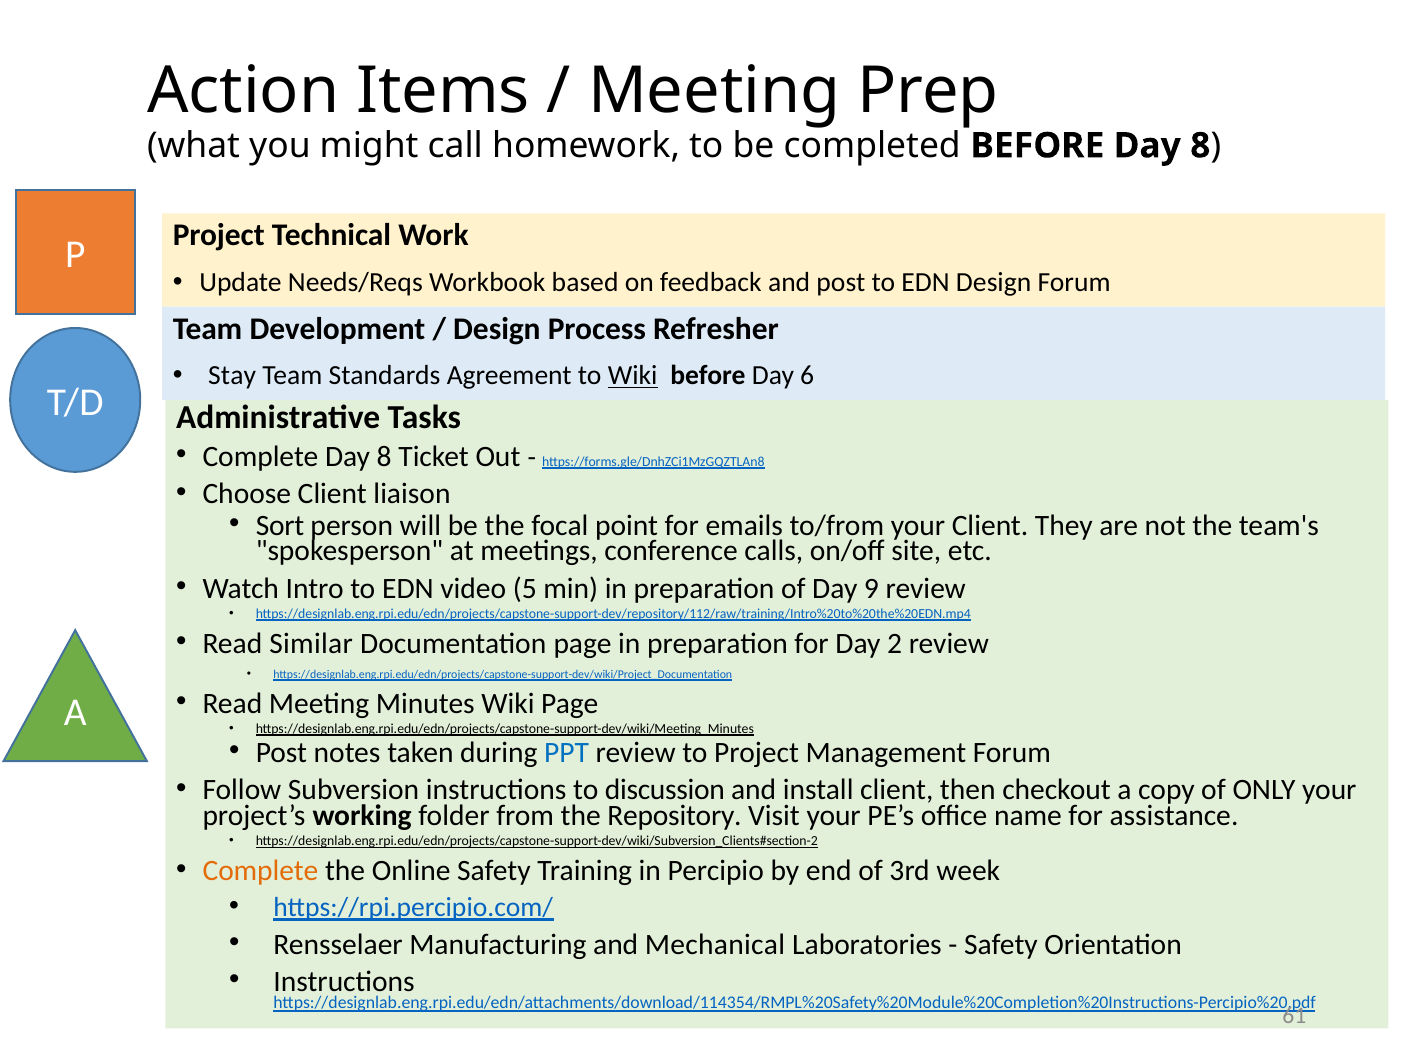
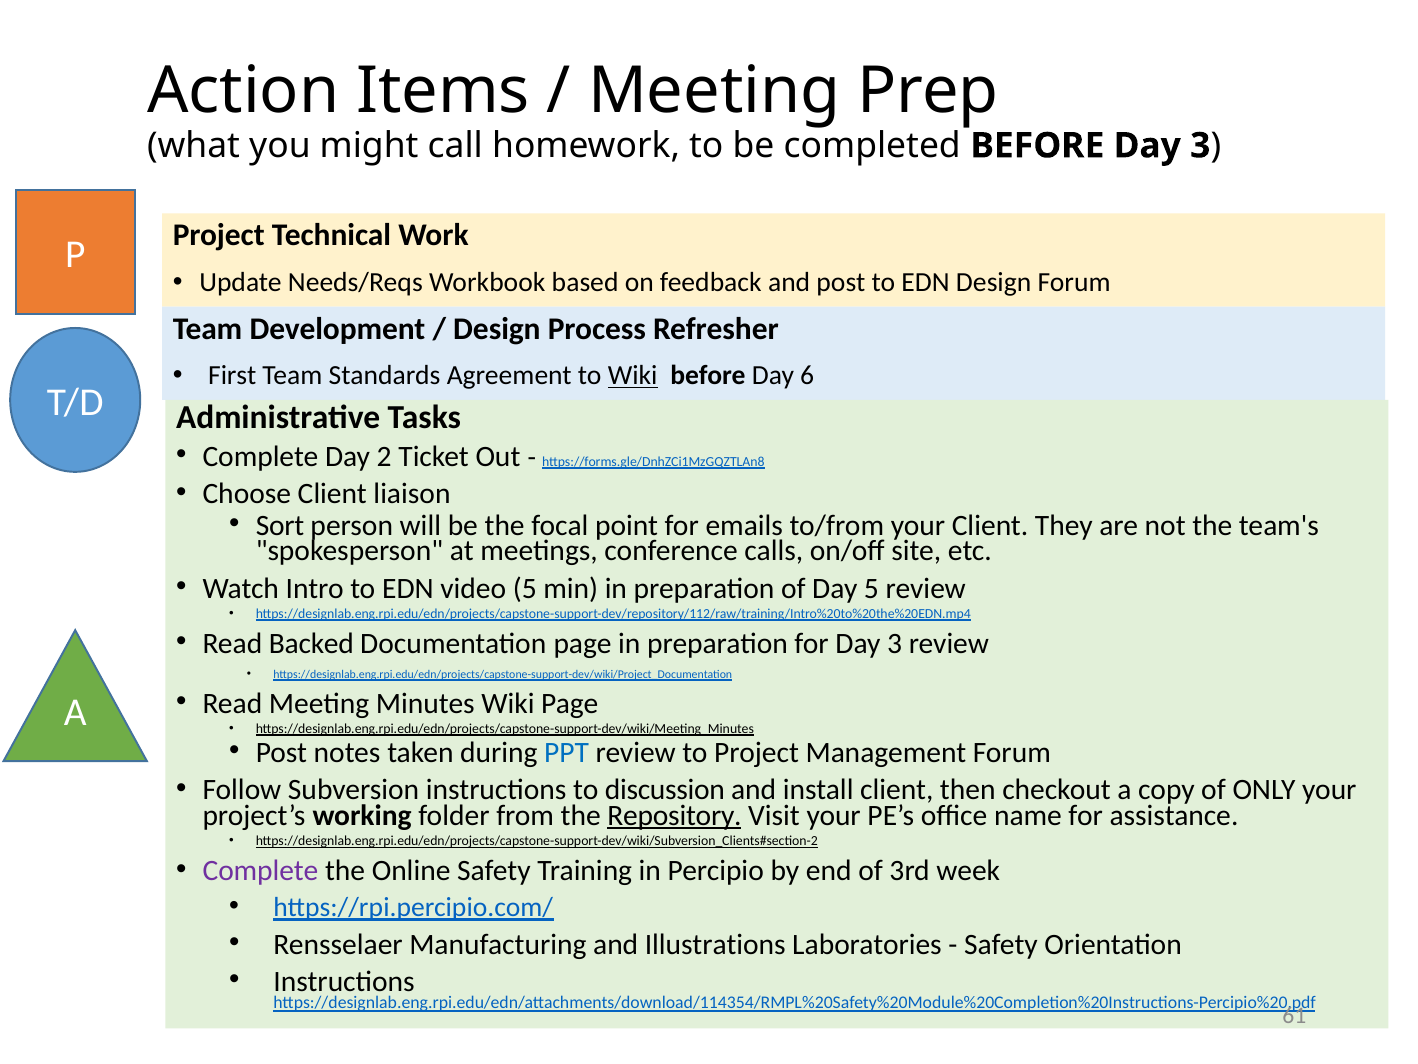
BEFORE Day 8: 8 -> 3
Stay: Stay -> First
Complete Day 8: 8 -> 2
Day 9: 9 -> 5
Similar: Similar -> Backed
for Day 2: 2 -> 3
Repository underline: none -> present
Complete at (260, 870) colour: orange -> purple
Mechanical: Mechanical -> Illustrations
